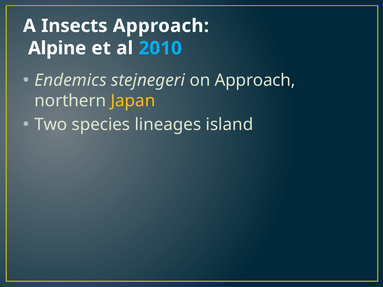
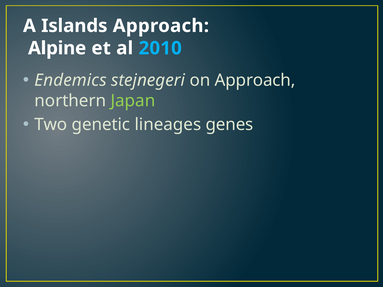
Insects: Insects -> Islands
Japan colour: yellow -> light green
species: species -> genetic
island: island -> genes
